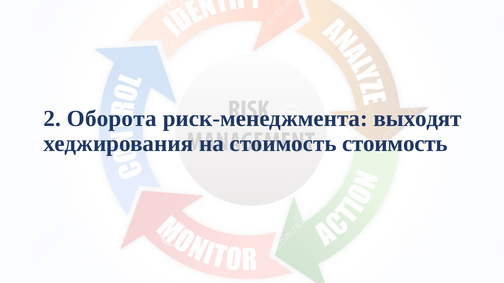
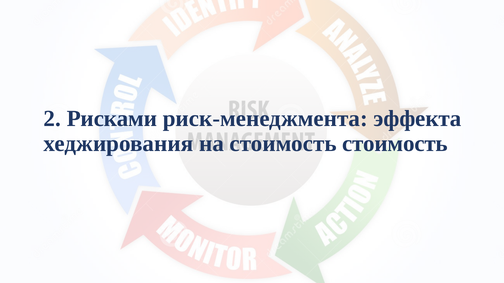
Оборота: Оборота -> Рисками
выходят: выходят -> эффекта
